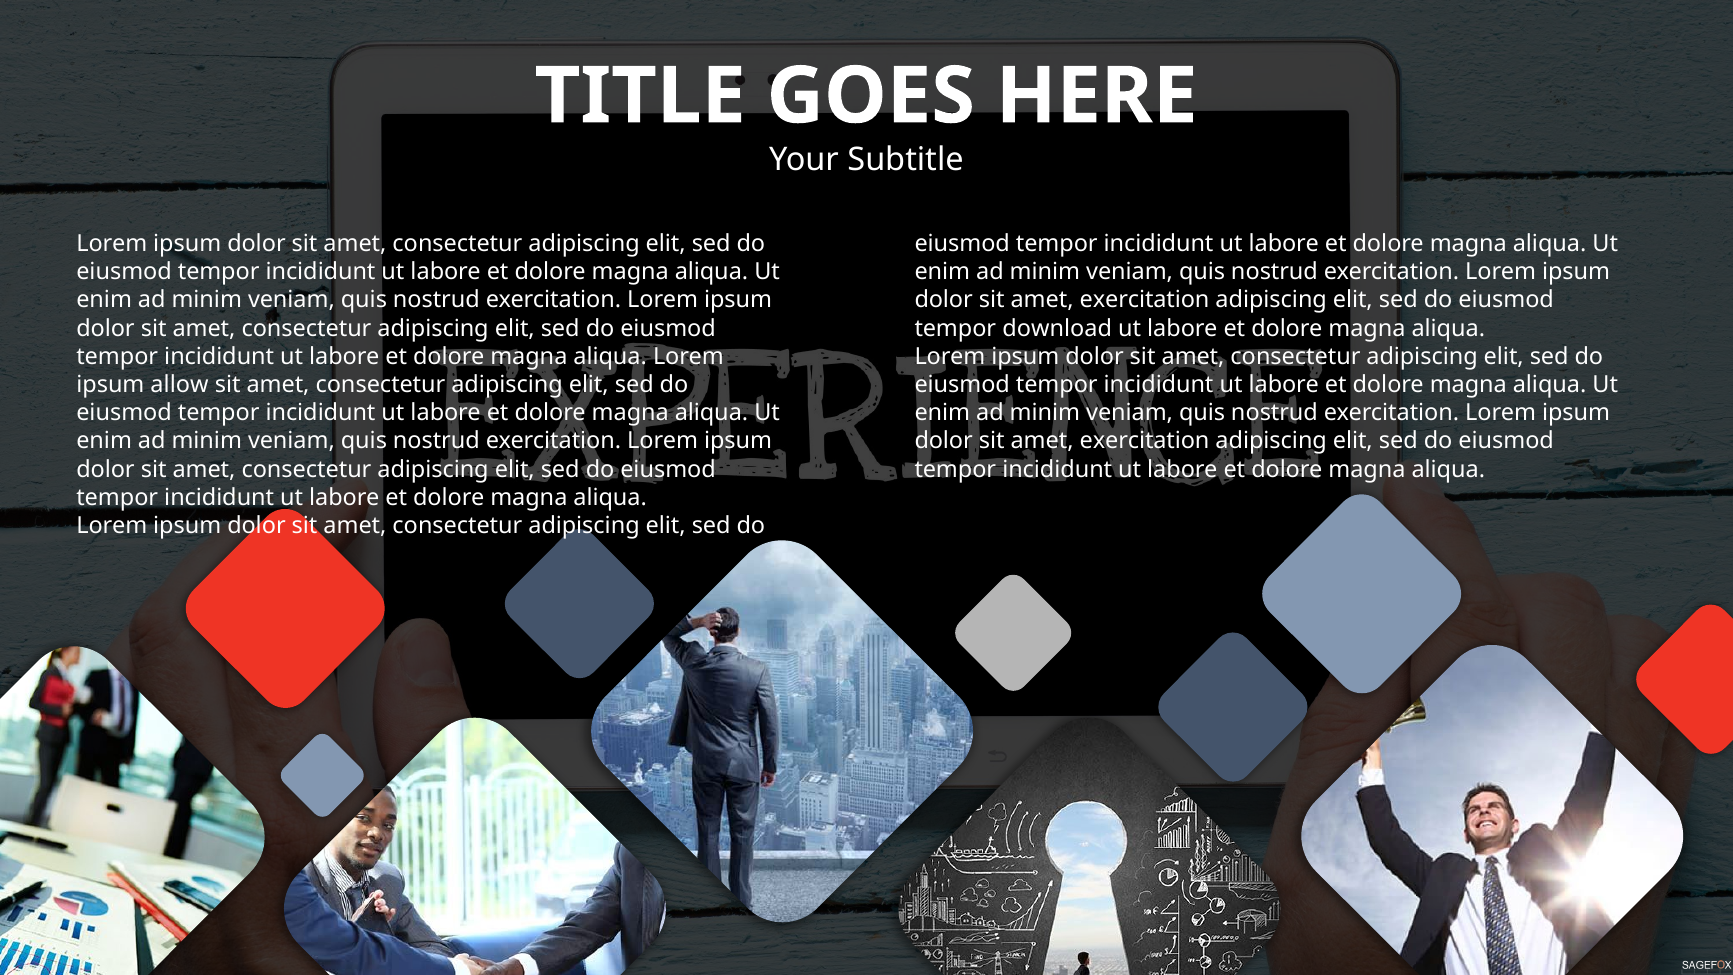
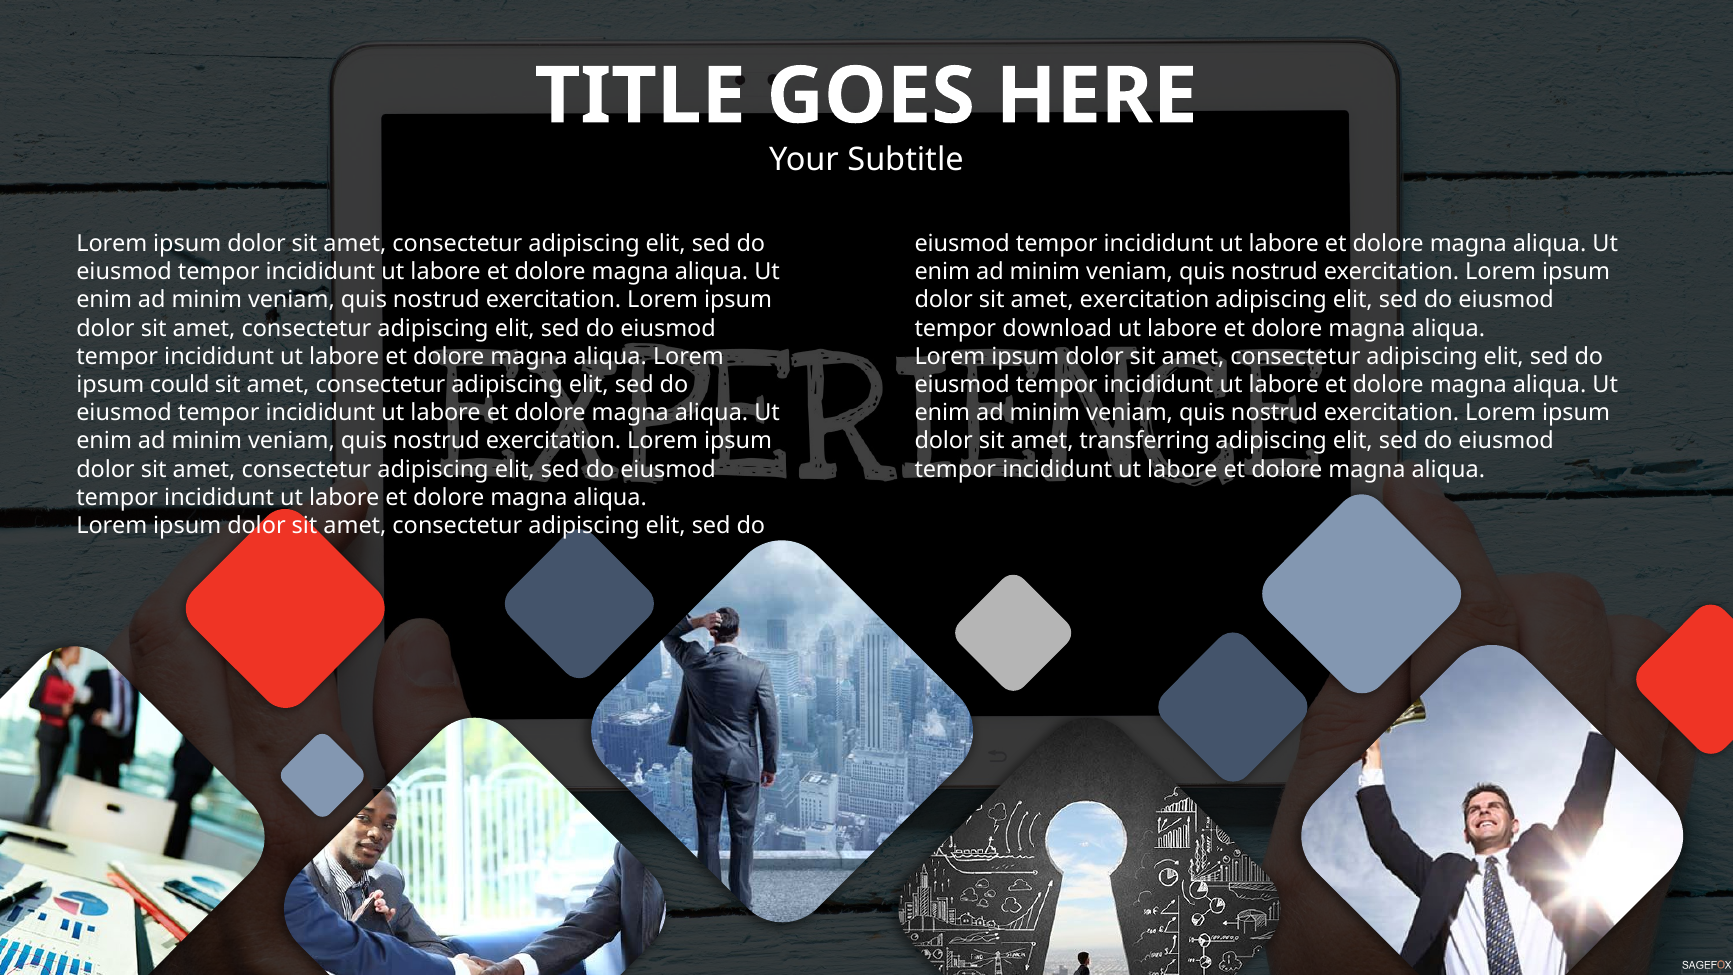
allow: allow -> could
exercitation at (1145, 441): exercitation -> transferring
